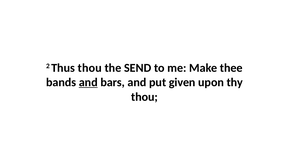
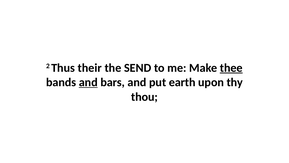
Thus thou: thou -> their
thee underline: none -> present
given: given -> earth
